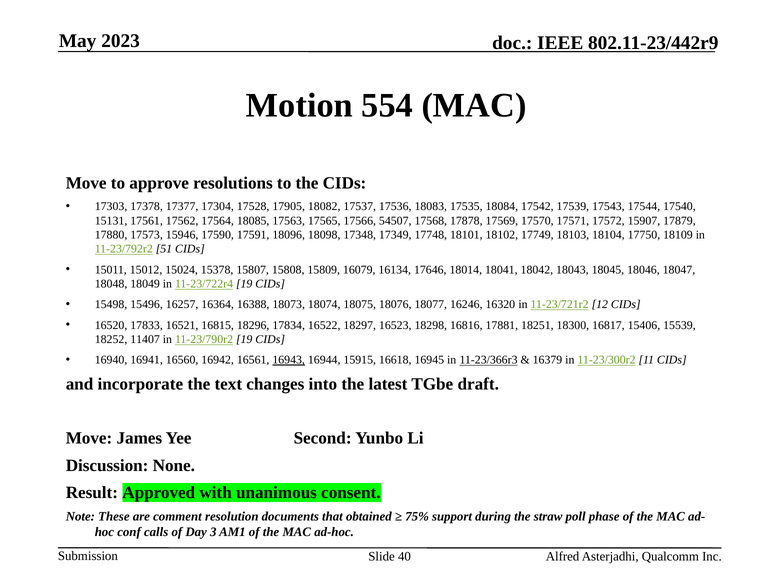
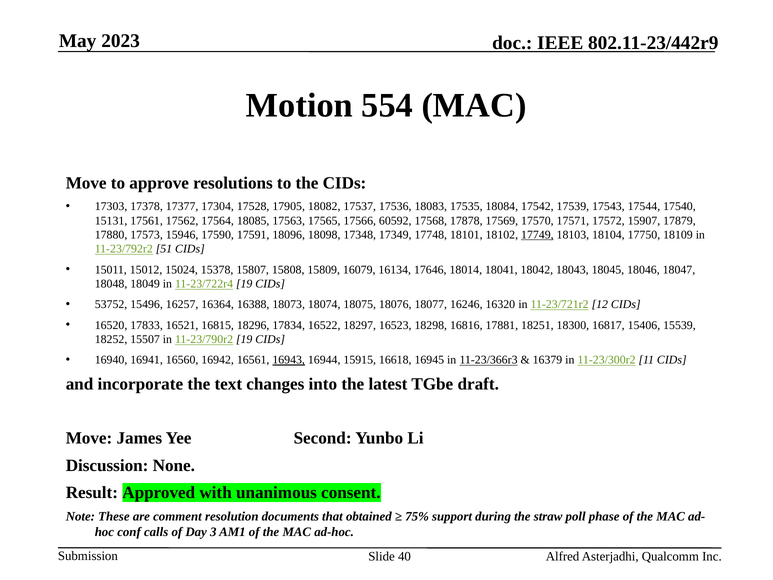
54507: 54507 -> 60592
17749 underline: none -> present
15498: 15498 -> 53752
11407: 11407 -> 15507
